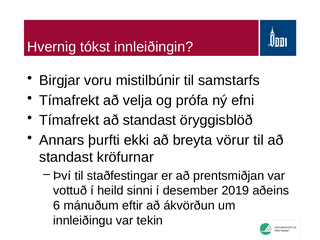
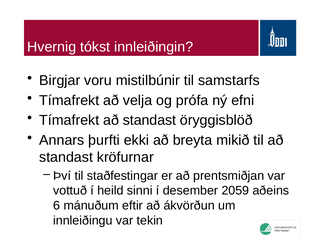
vörur: vörur -> mikið
2019: 2019 -> 2059
